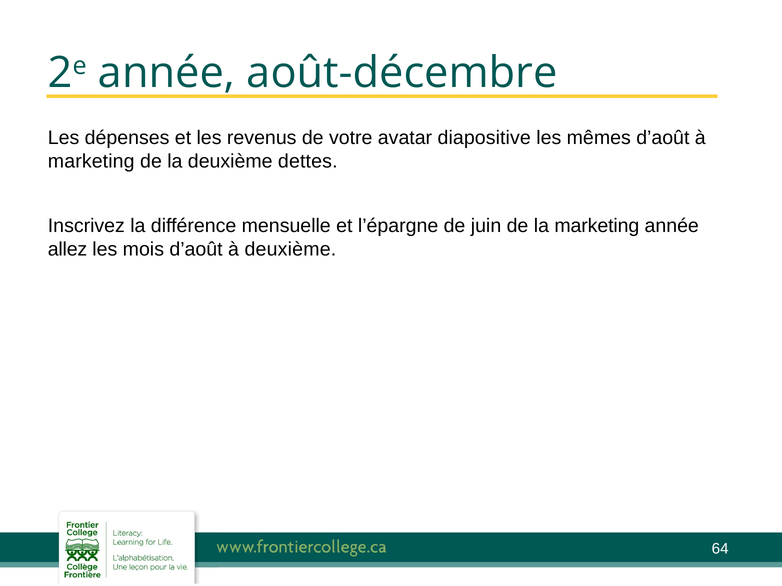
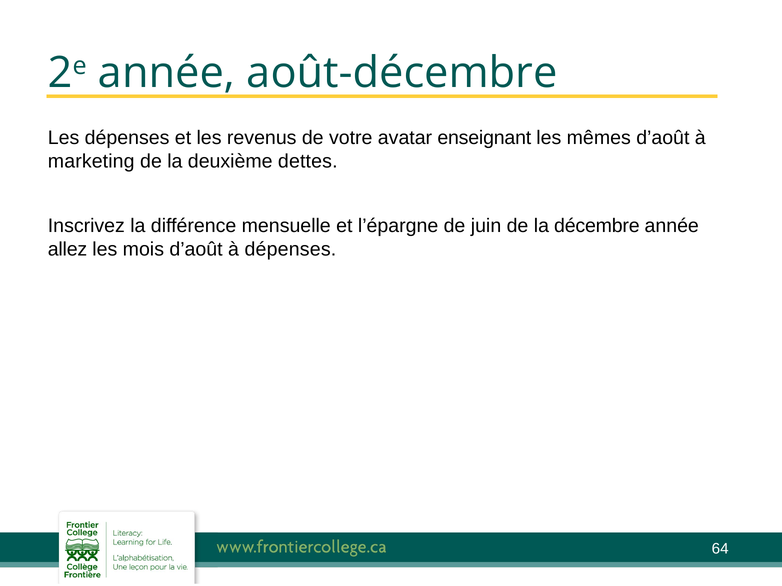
diapositive: diapositive -> enseignant
la marketing: marketing -> décembre
à deuxième: deuxième -> dépenses
